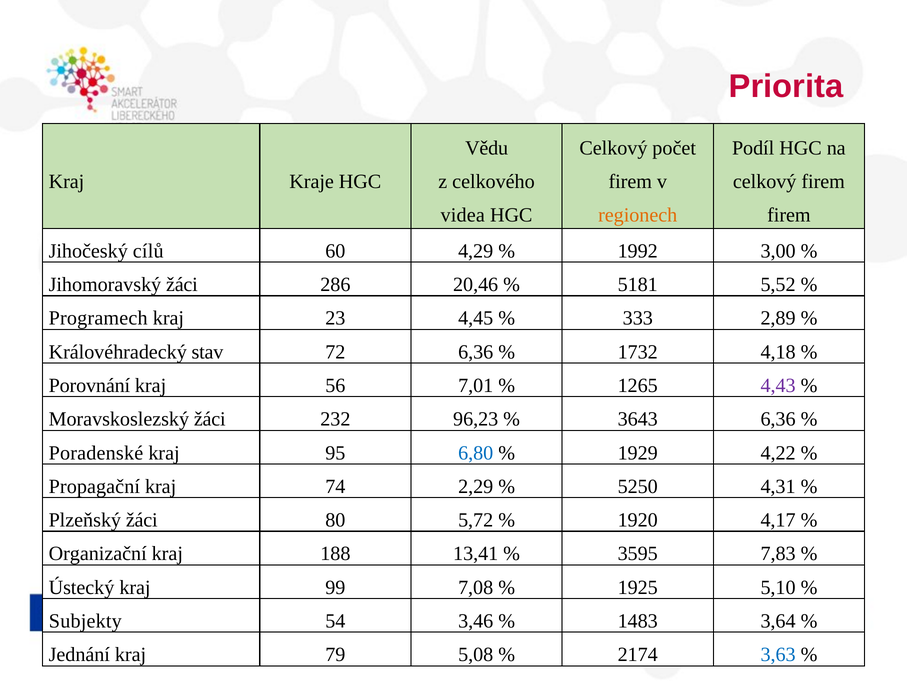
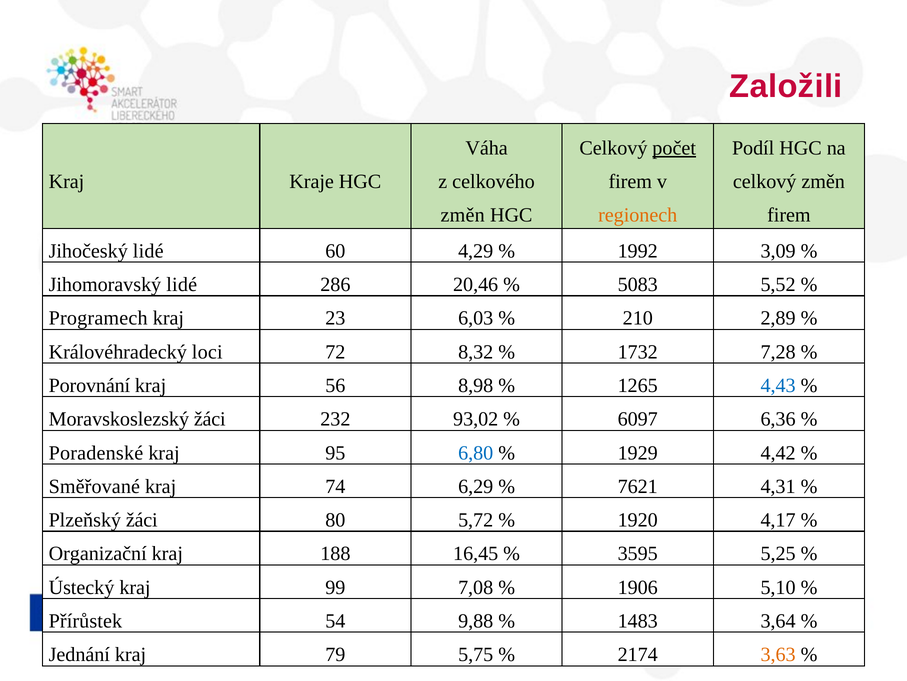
Priorita: Priorita -> Založili
Vědu: Vědu -> Váha
počet underline: none -> present
celkový firem: firem -> změn
videa at (463, 215): videa -> změn
Jihočeský cílů: cílů -> lidé
3,00: 3,00 -> 3,09
Jihomoravský žáci: žáci -> lidé
5181: 5181 -> 5083
4,45: 4,45 -> 6,03
333: 333 -> 210
stav: stav -> loci
72 6,36: 6,36 -> 8,32
4,18: 4,18 -> 7,28
7,01: 7,01 -> 8,98
4,43 colour: purple -> blue
96,23: 96,23 -> 93,02
3643: 3643 -> 6097
4,22: 4,22 -> 4,42
Propagační: Propagační -> Směřované
2,29: 2,29 -> 6,29
5250: 5250 -> 7621
13,41: 13,41 -> 16,45
7,83: 7,83 -> 5,25
1925: 1925 -> 1906
Subjekty: Subjekty -> Přírůstek
3,46: 3,46 -> 9,88
5,08: 5,08 -> 5,75
3,63 colour: blue -> orange
